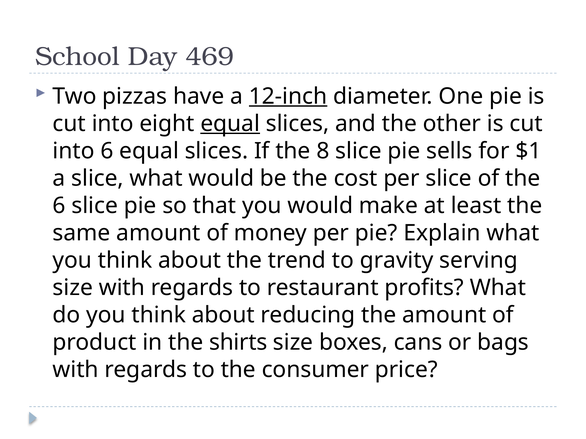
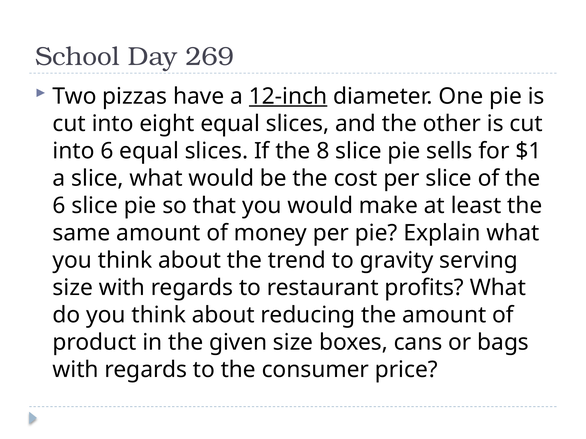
469: 469 -> 269
equal at (230, 124) underline: present -> none
shirts: shirts -> given
